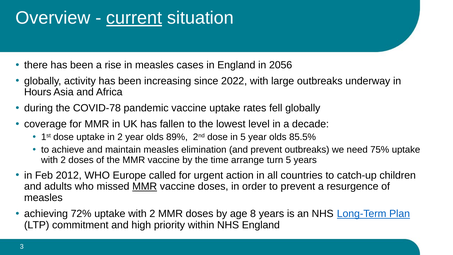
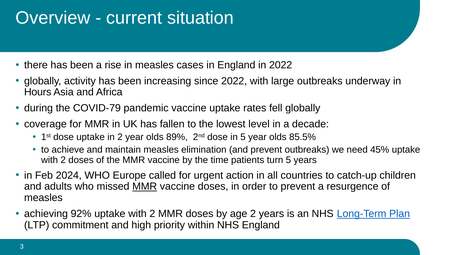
current underline: present -> none
in 2056: 2056 -> 2022
COVID-78: COVID-78 -> COVID-79
75%: 75% -> 45%
arrange: arrange -> patients
2012: 2012 -> 2024
72%: 72% -> 92%
age 8: 8 -> 2
